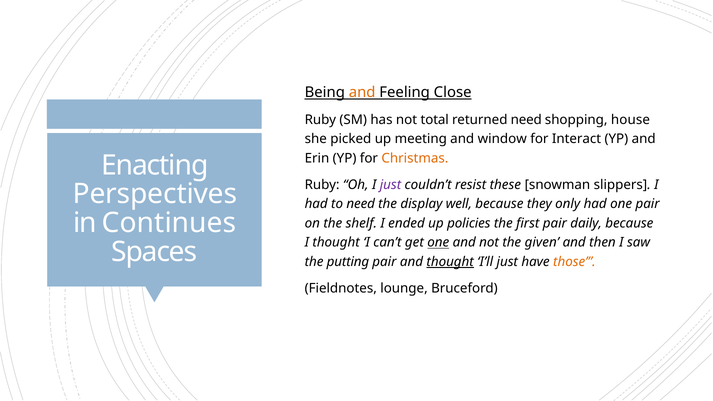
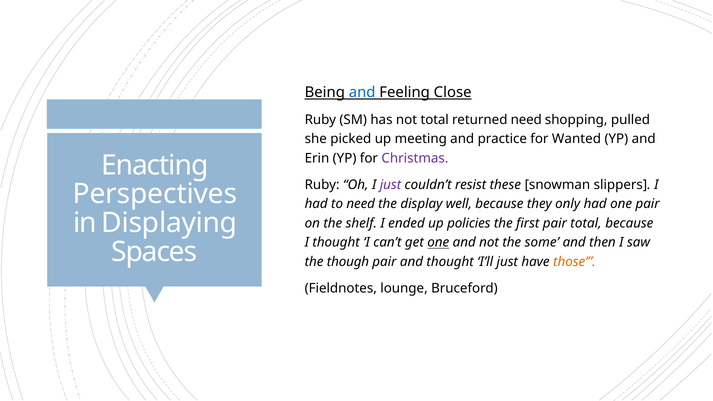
and at (362, 92) colour: orange -> blue
house: house -> pulled
window: window -> practice
Interact: Interact -> Wanted
Christmas colour: orange -> purple
Continues: Continues -> Displaying
pair daily: daily -> total
given: given -> some
putting: putting -> though
thought at (450, 262) underline: present -> none
